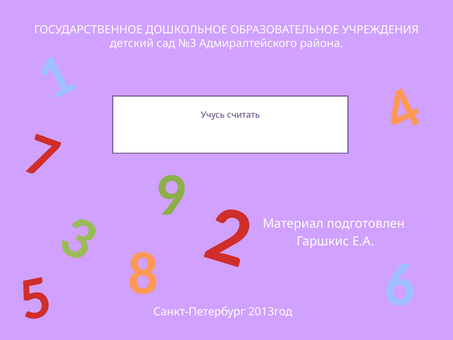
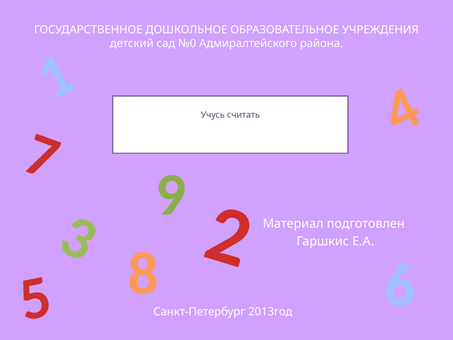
№3: №3 -> №0
